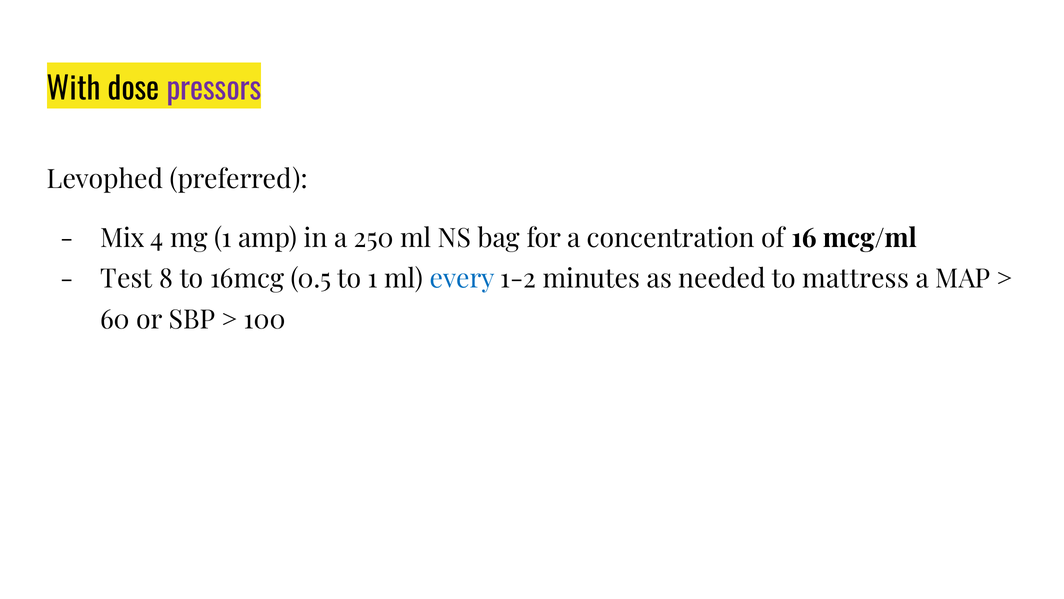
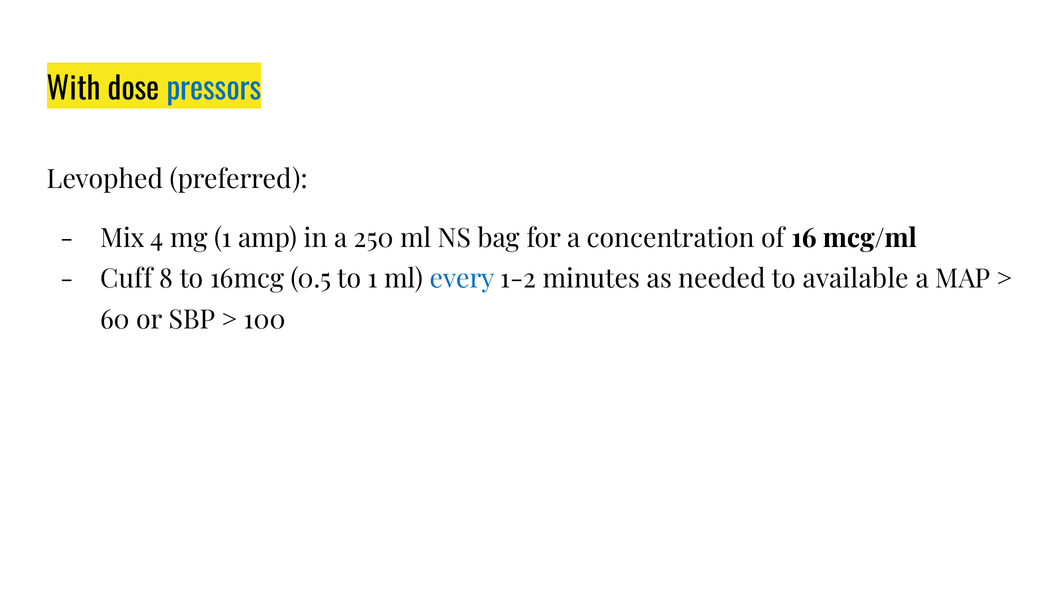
pressors colour: purple -> blue
Test: Test -> Cuff
mattress: mattress -> available
